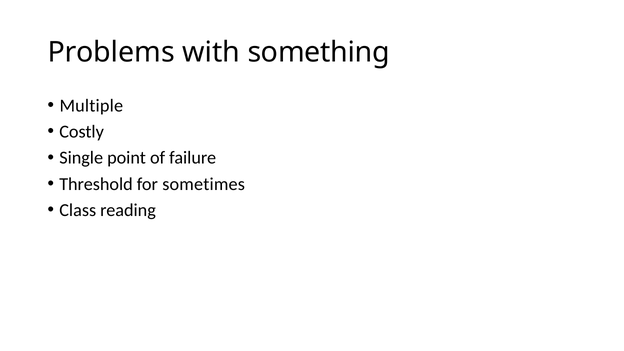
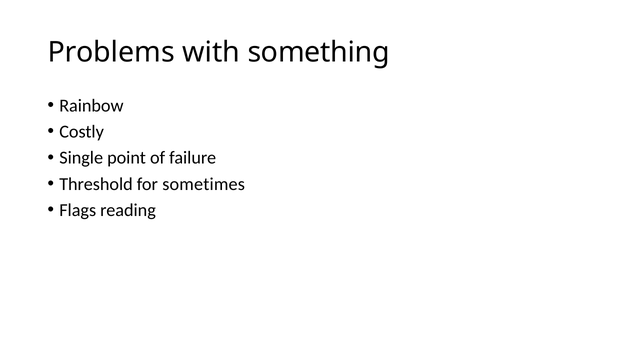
Multiple: Multiple -> Rainbow
Class: Class -> Flags
